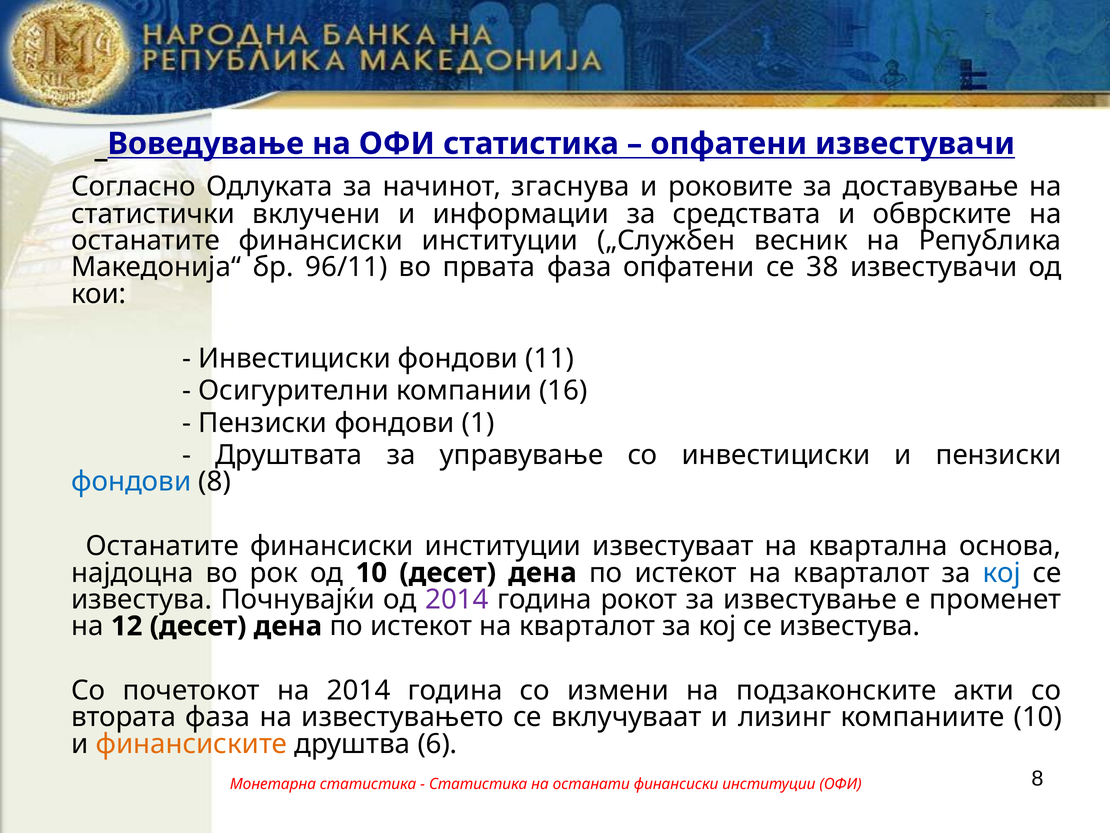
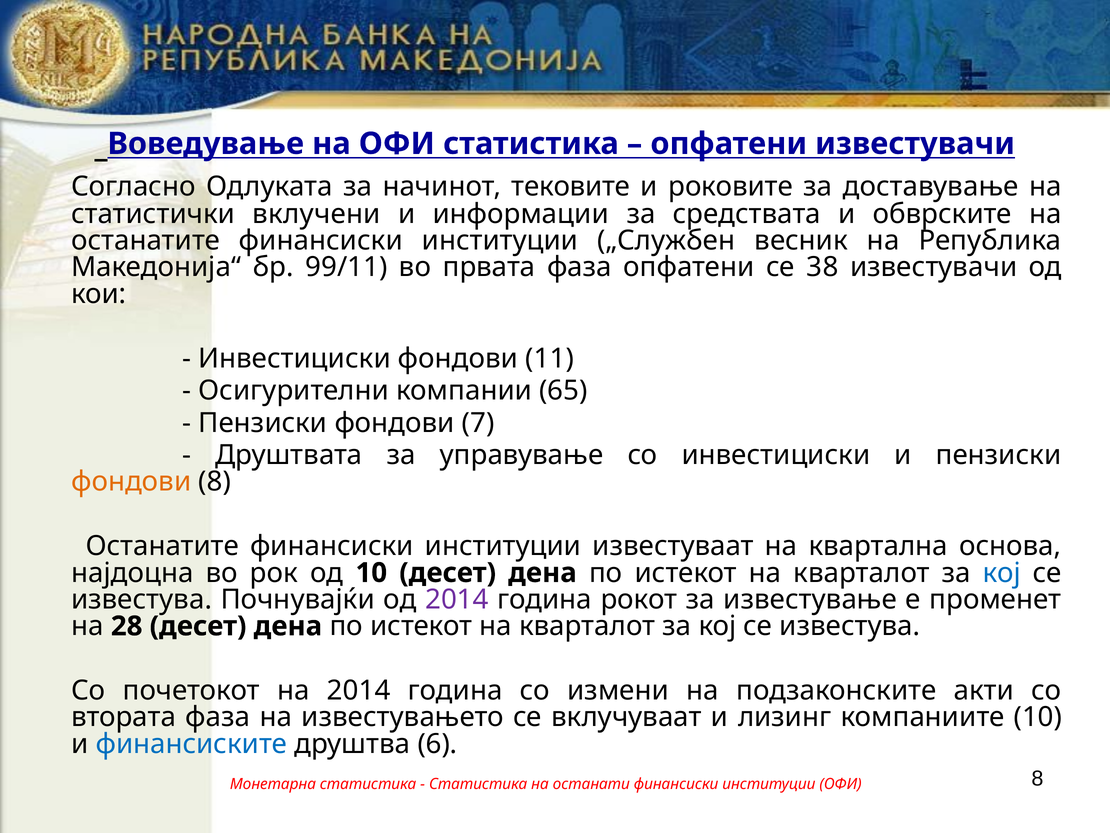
згаснува: згаснува -> тековите
96/11: 96/11 -> 99/11
16: 16 -> 65
1: 1 -> 7
фондови at (131, 481) colour: blue -> orange
12: 12 -> 28
финансиските colour: orange -> blue
